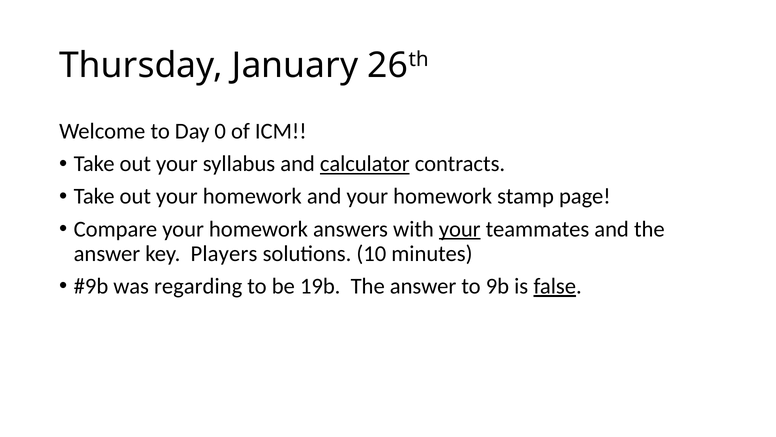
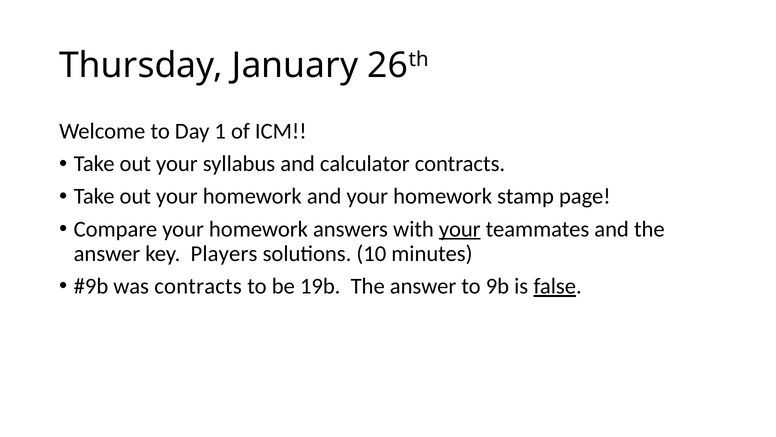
0: 0 -> 1
calculator underline: present -> none
was regarding: regarding -> contracts
